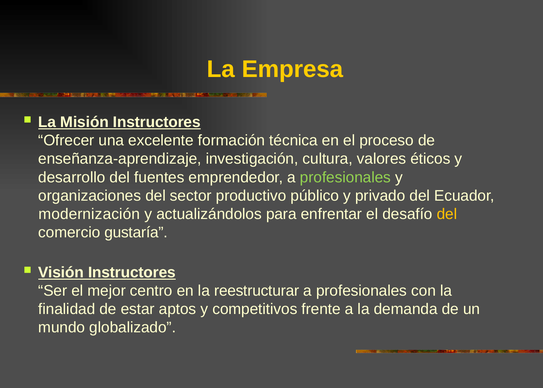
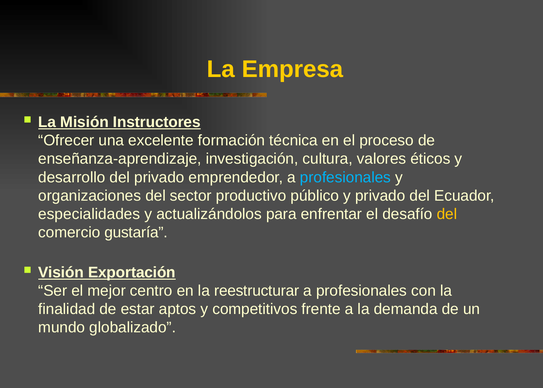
del fuentes: fuentes -> privado
profesionales at (345, 177) colour: light green -> light blue
modernización: modernización -> especialidades
Visión Instructores: Instructores -> Exportación
